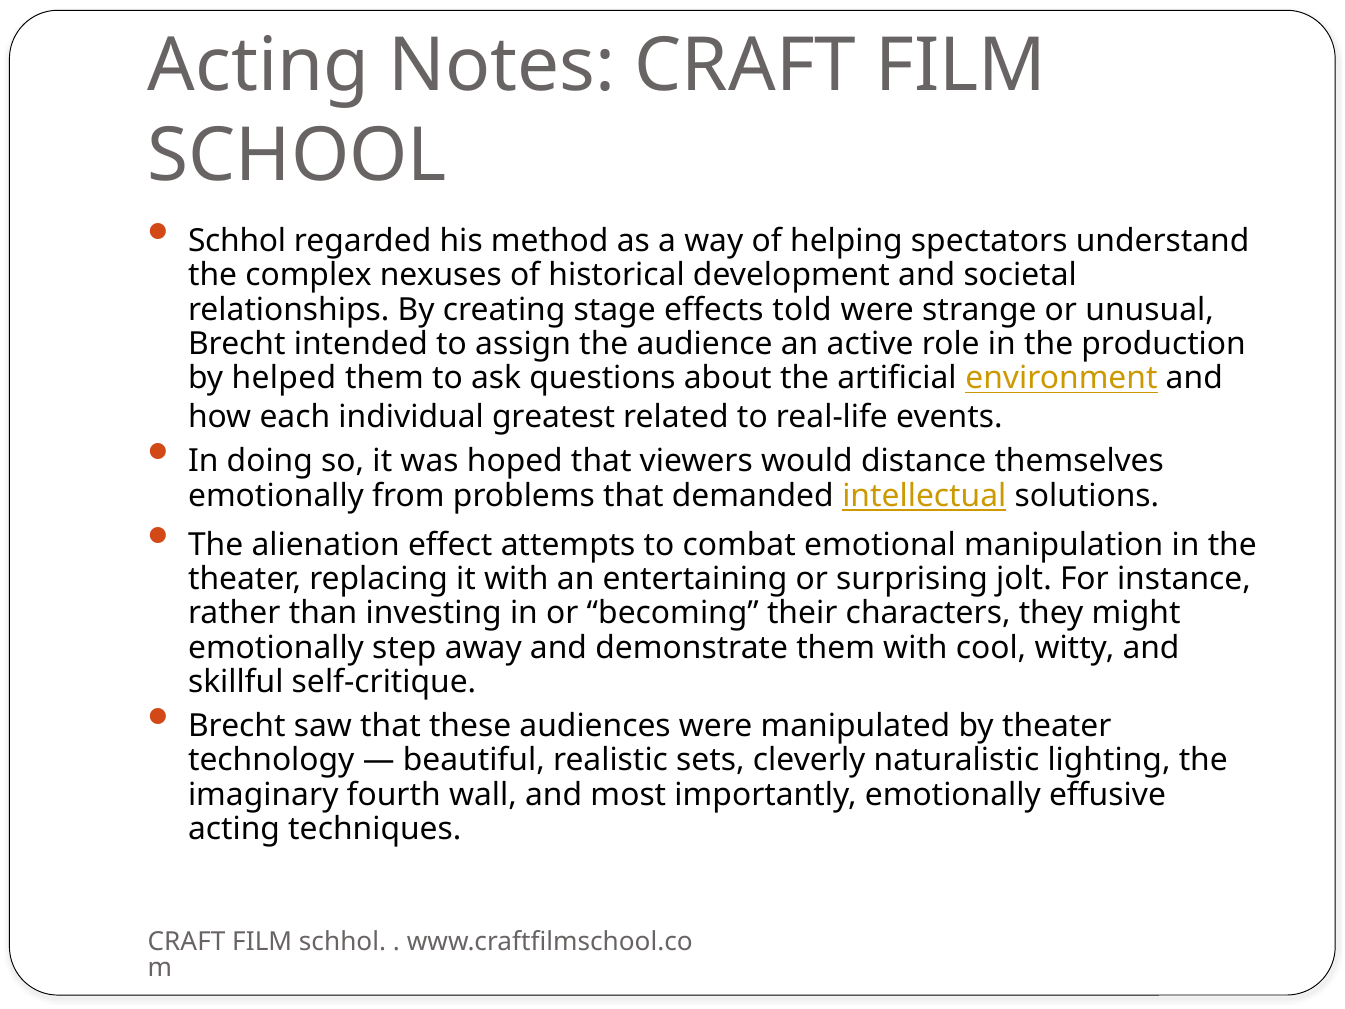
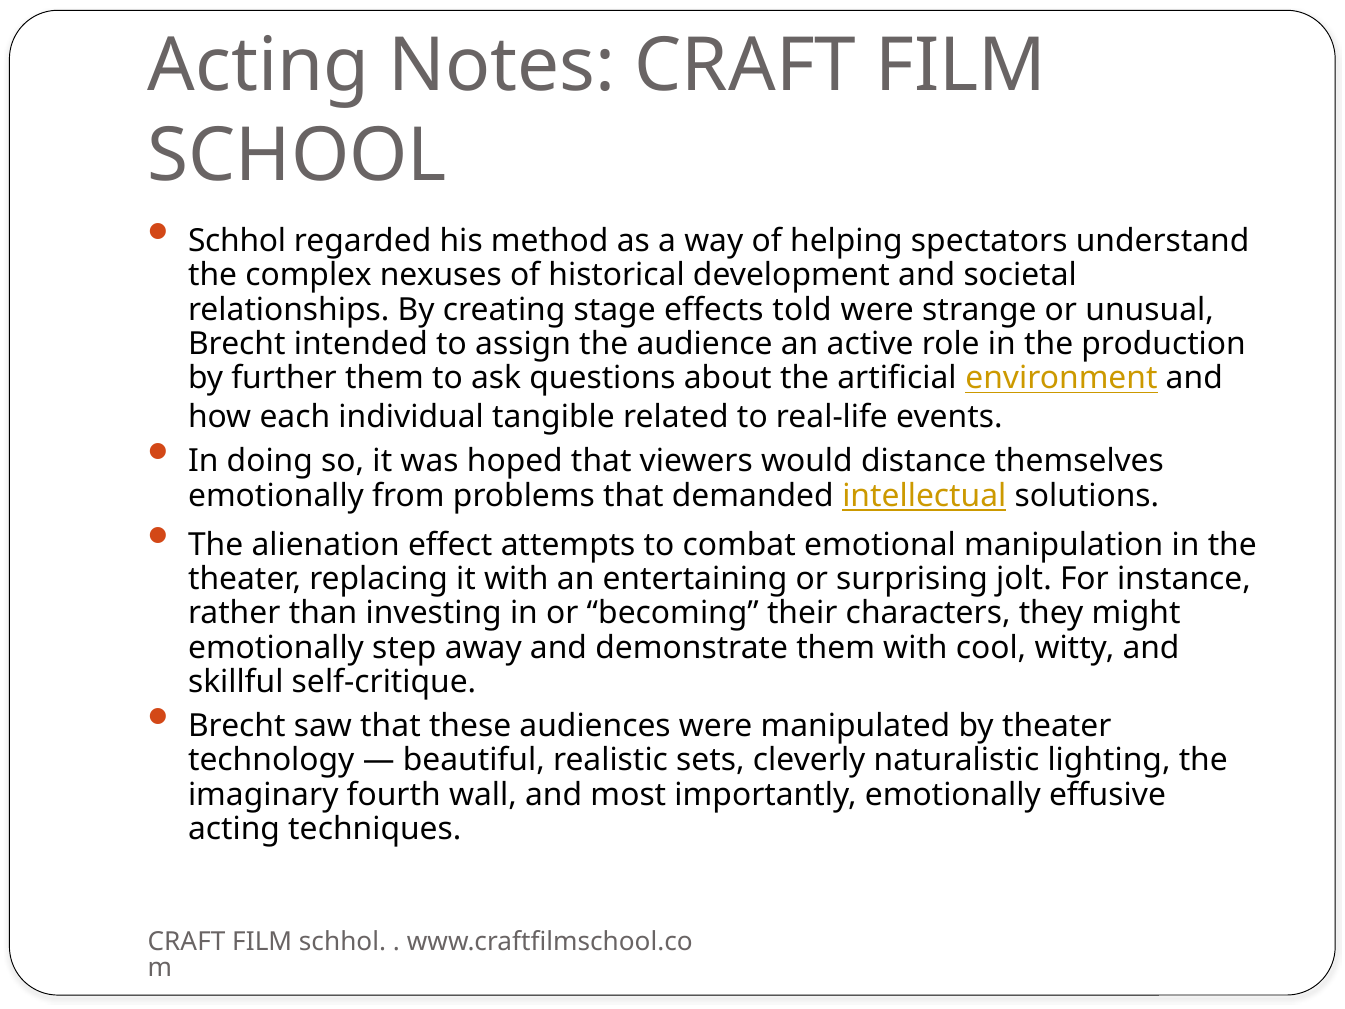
helped: helped -> further
greatest: greatest -> tangible
